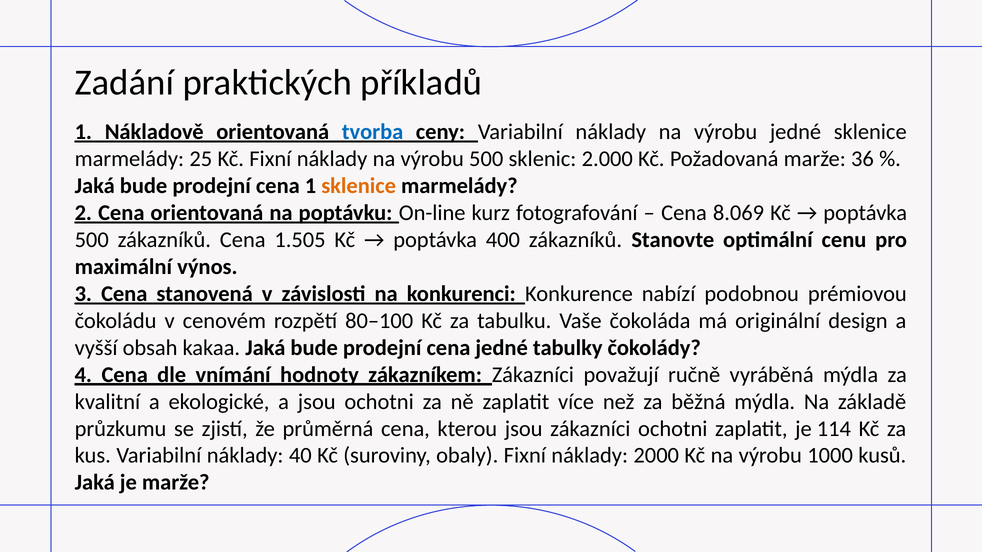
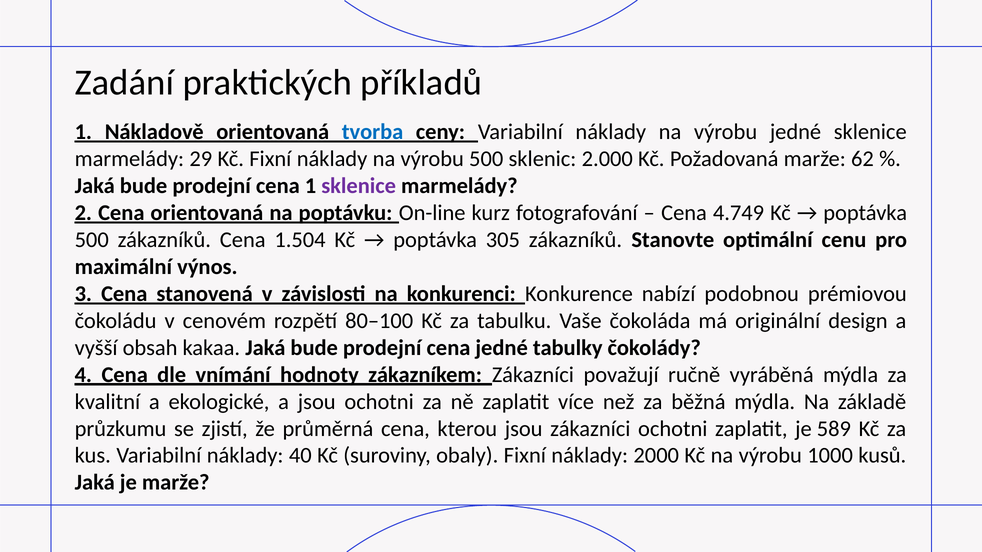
25: 25 -> 29
36: 36 -> 62
sklenice at (359, 186) colour: orange -> purple
8.069: 8.069 -> 4.749
1.505: 1.505 -> 1.504
400: 400 -> 305
114: 114 -> 589
